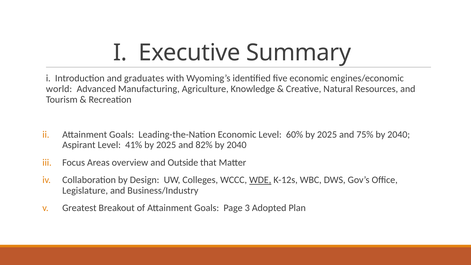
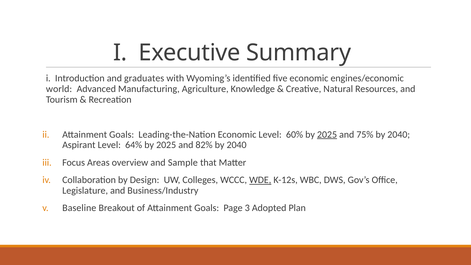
2025 at (327, 134) underline: none -> present
41%: 41% -> 64%
Outside: Outside -> Sample
Greatest: Greatest -> Baseline
